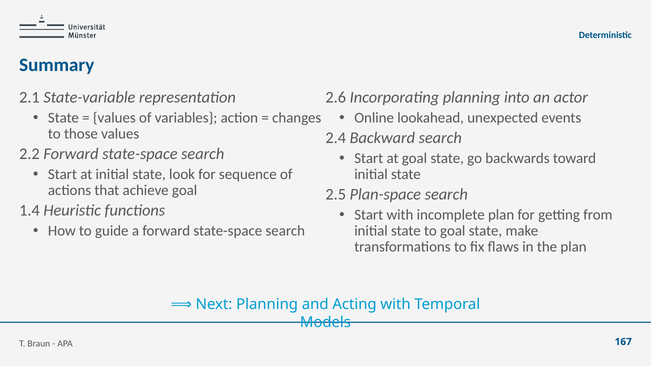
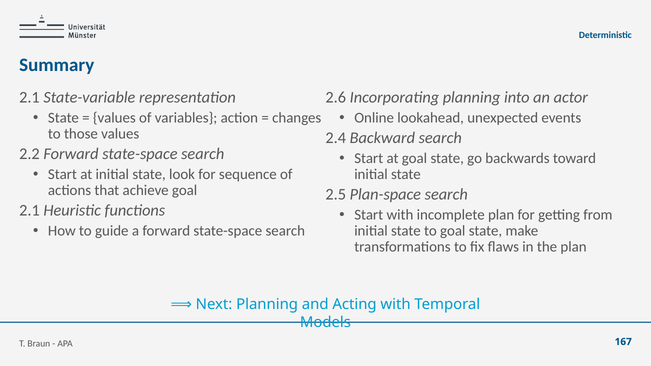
1.4 at (29, 211): 1.4 -> 2.1
